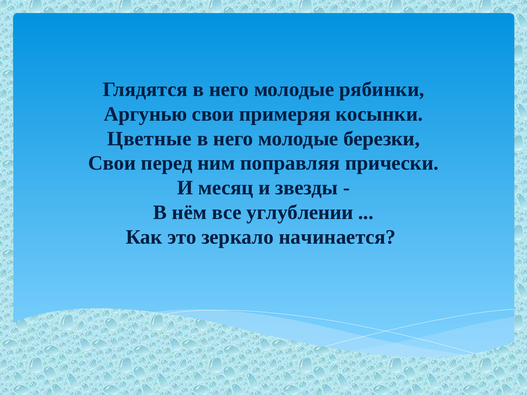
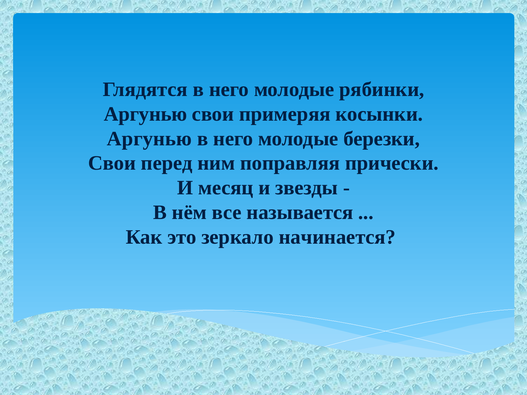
Цветные at (149, 139): Цветные -> Аргунью
углублении: углублении -> называется
